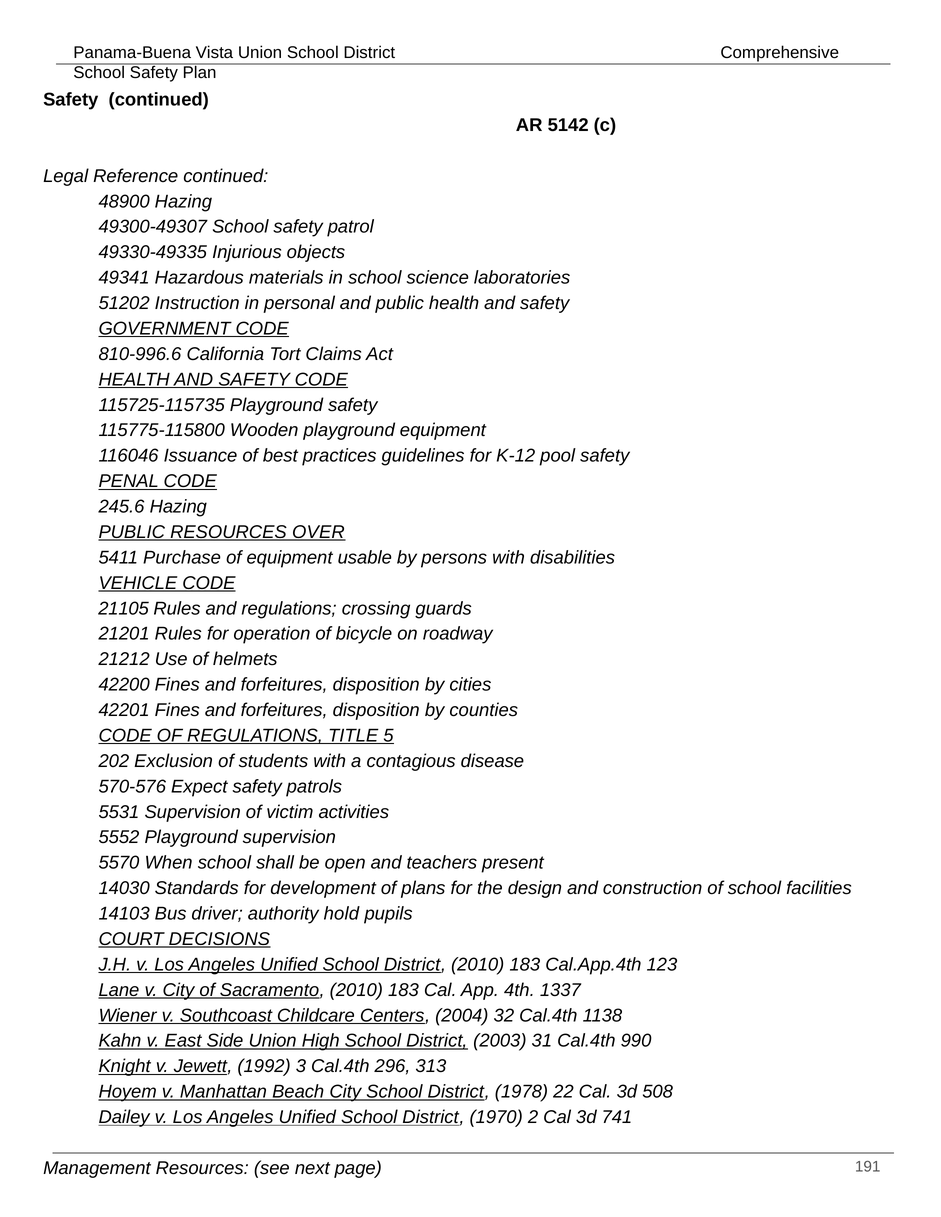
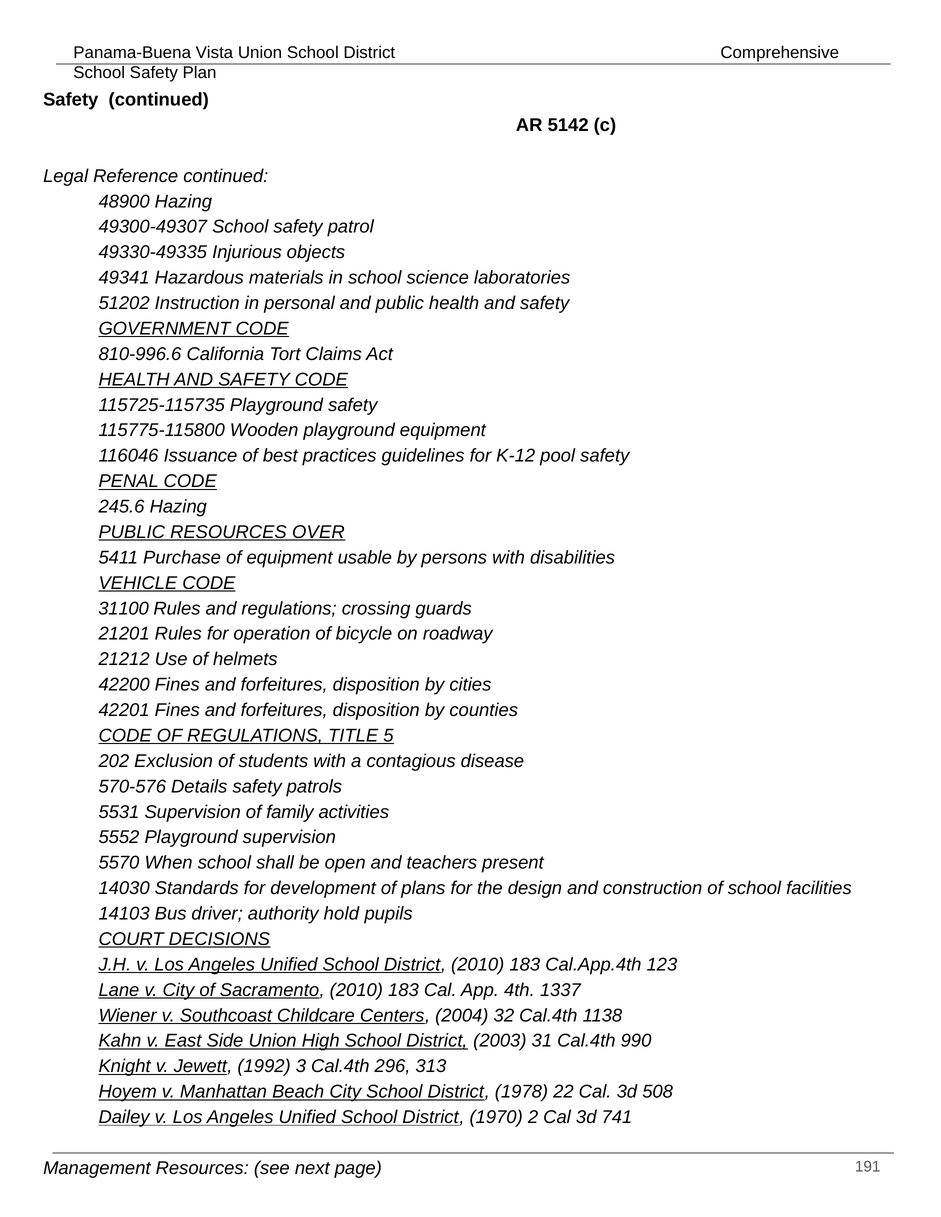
21105: 21105 -> 31100
Expect: Expect -> Details
victim: victim -> family
